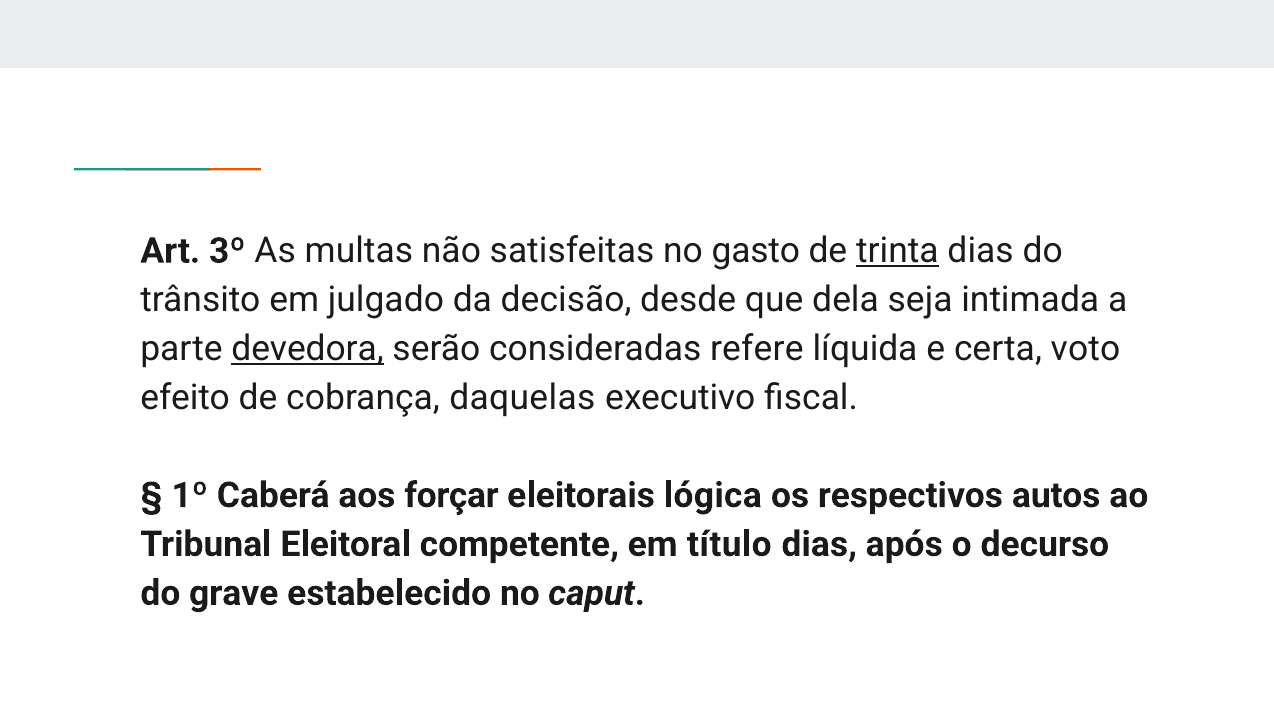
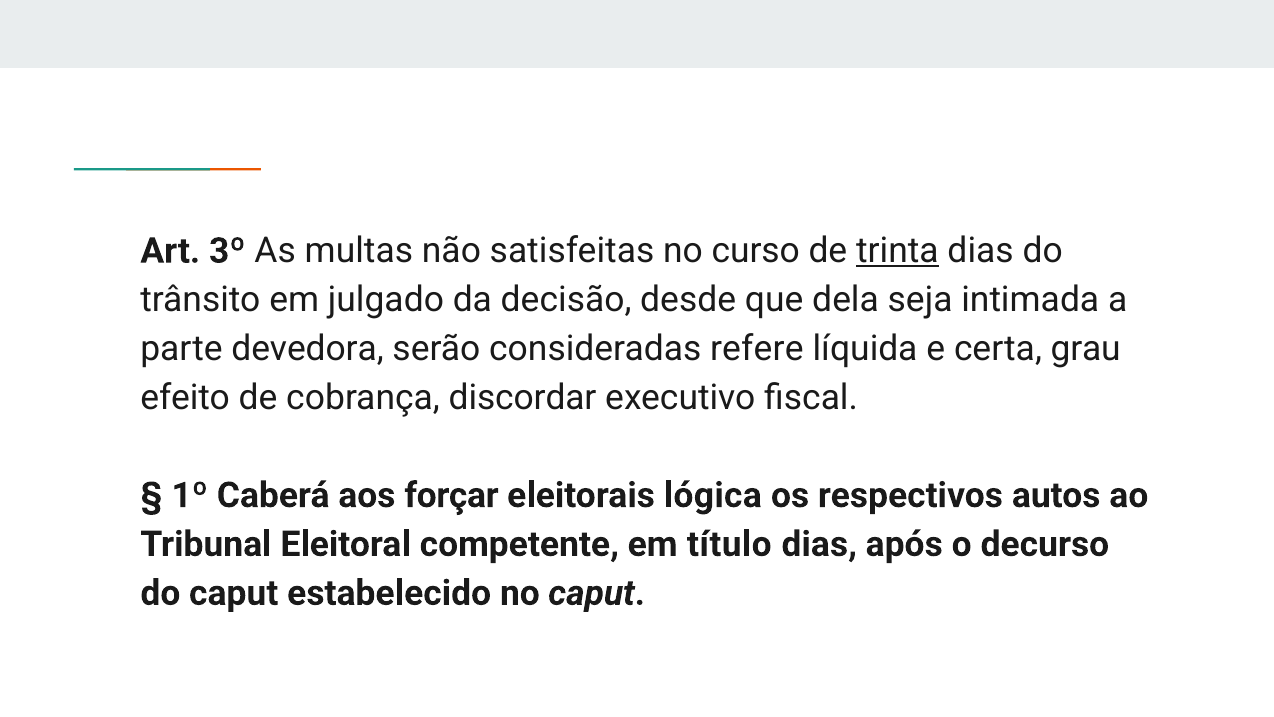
gasto: gasto -> curso
devedora underline: present -> none
voto: voto -> grau
daquelas: daquelas -> discordar
do grave: grave -> caput
